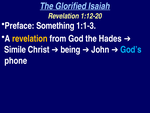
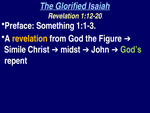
Hades: Hades -> Figure
being: being -> midst
God’s colour: light blue -> light green
phone: phone -> repent
